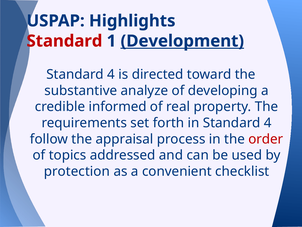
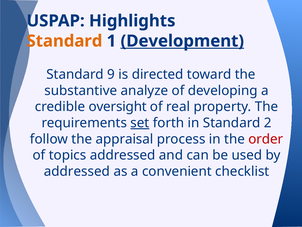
Standard at (64, 41) colour: red -> orange
4 at (111, 74): 4 -> 9
informed: informed -> oversight
set underline: none -> present
in Standard 4: 4 -> 2
protection at (77, 171): protection -> addressed
